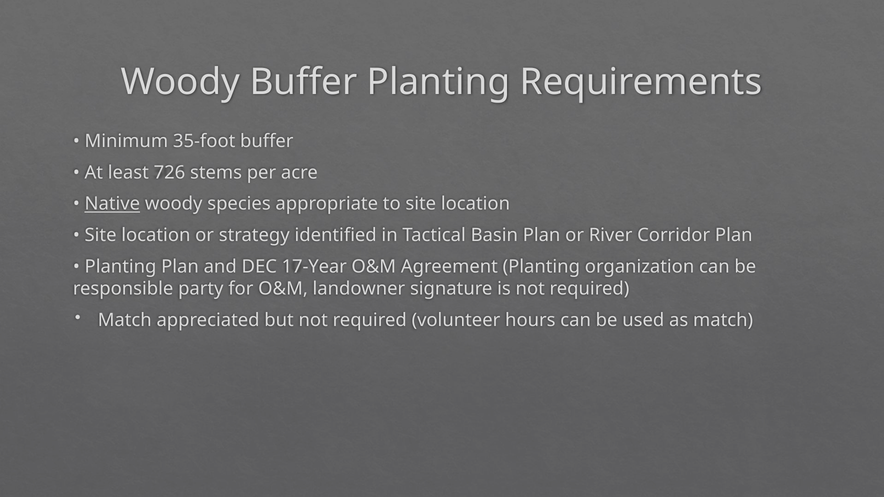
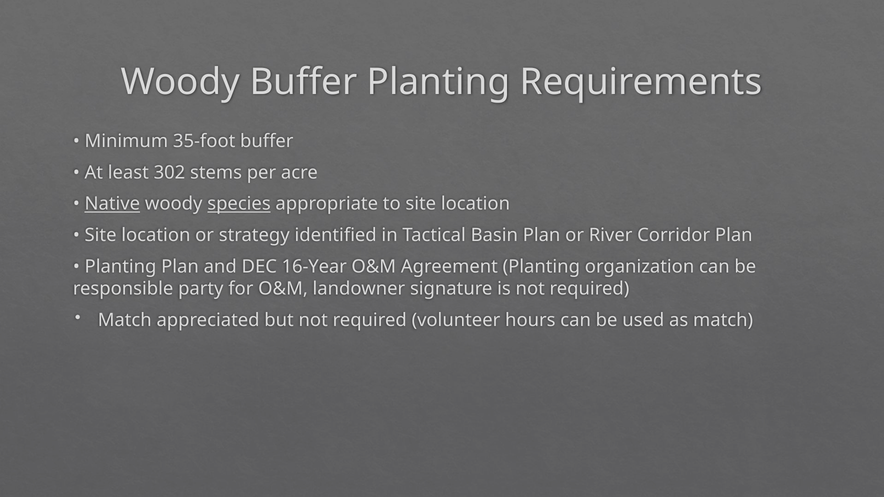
726: 726 -> 302
species underline: none -> present
17-Year: 17-Year -> 16-Year
